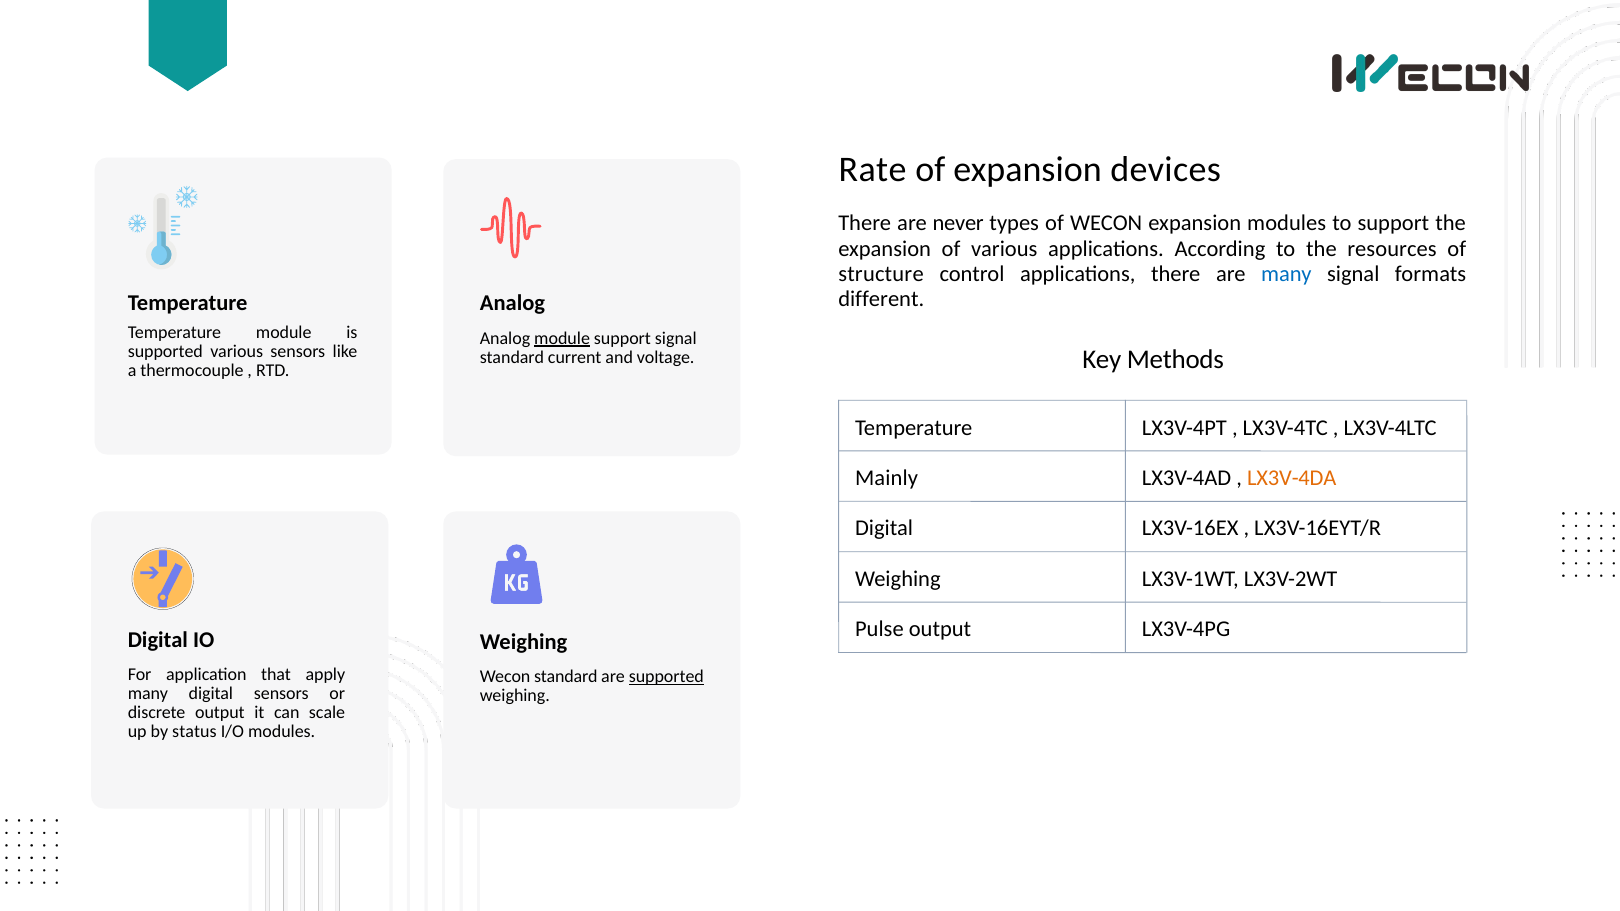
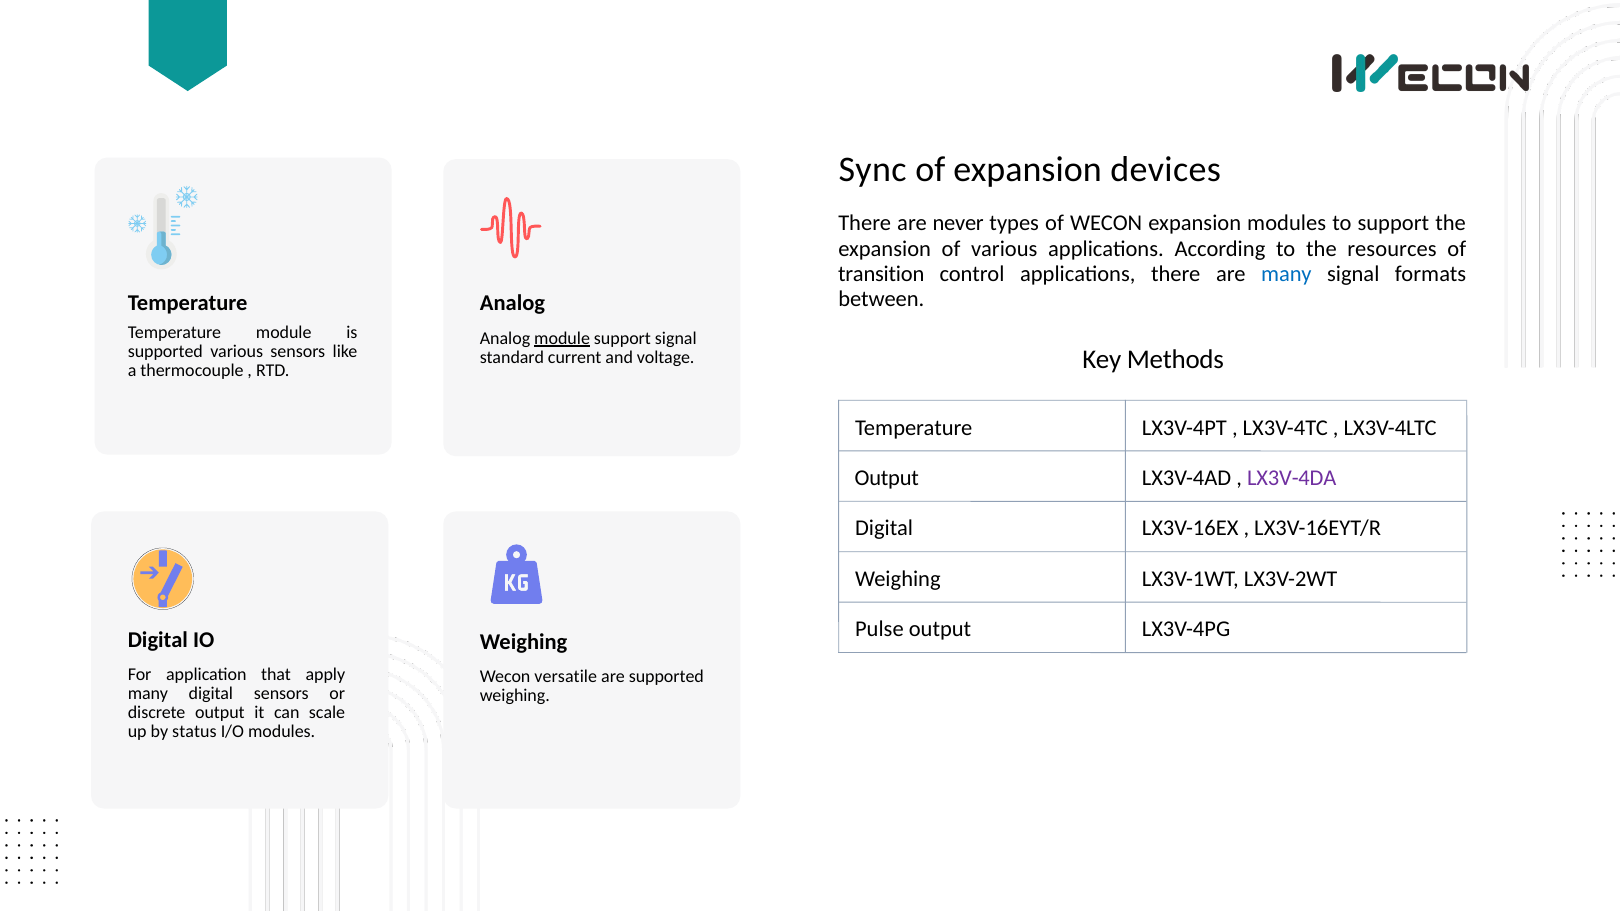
Rate: Rate -> Sync
structure: structure -> transition
different: different -> between
Mainly at (887, 478): Mainly -> Output
LX3V-4DA colour: orange -> purple
Wecon standard: standard -> versatile
supported at (666, 677) underline: present -> none
